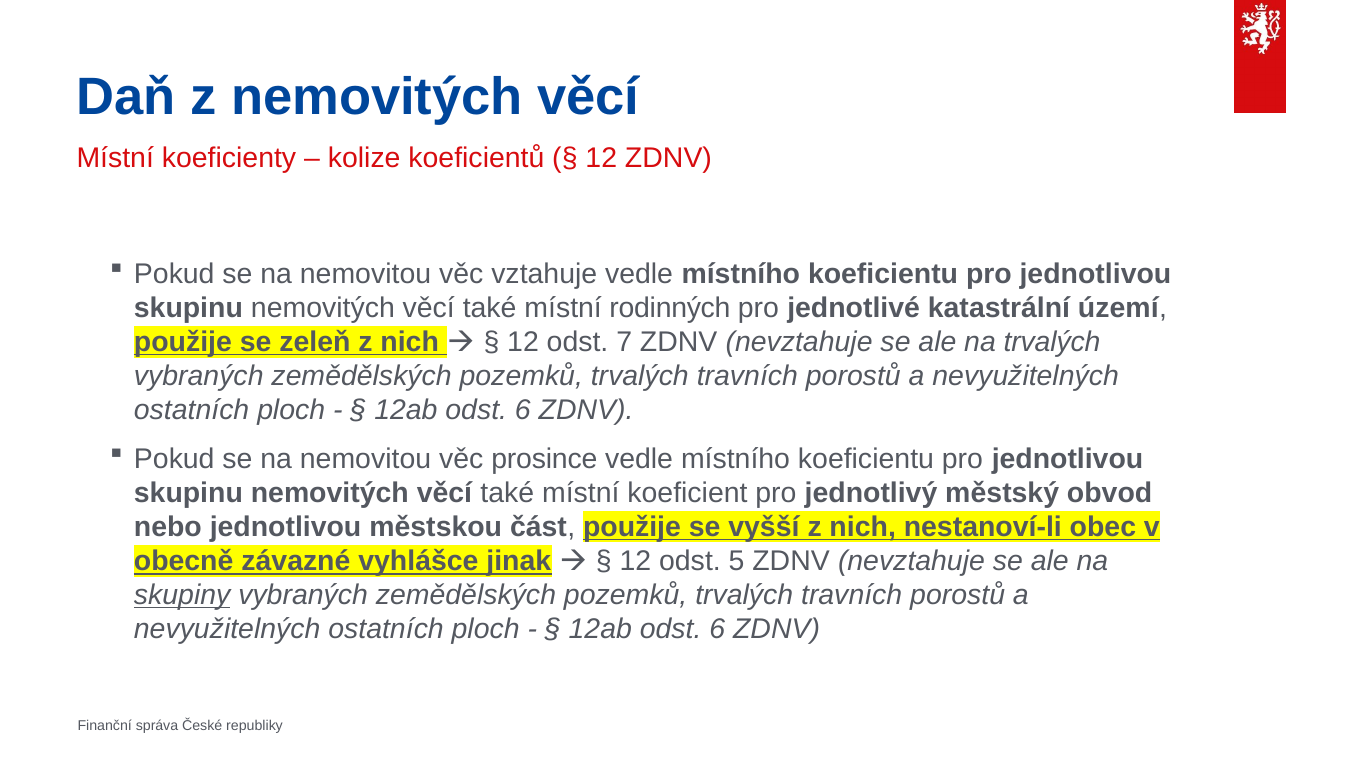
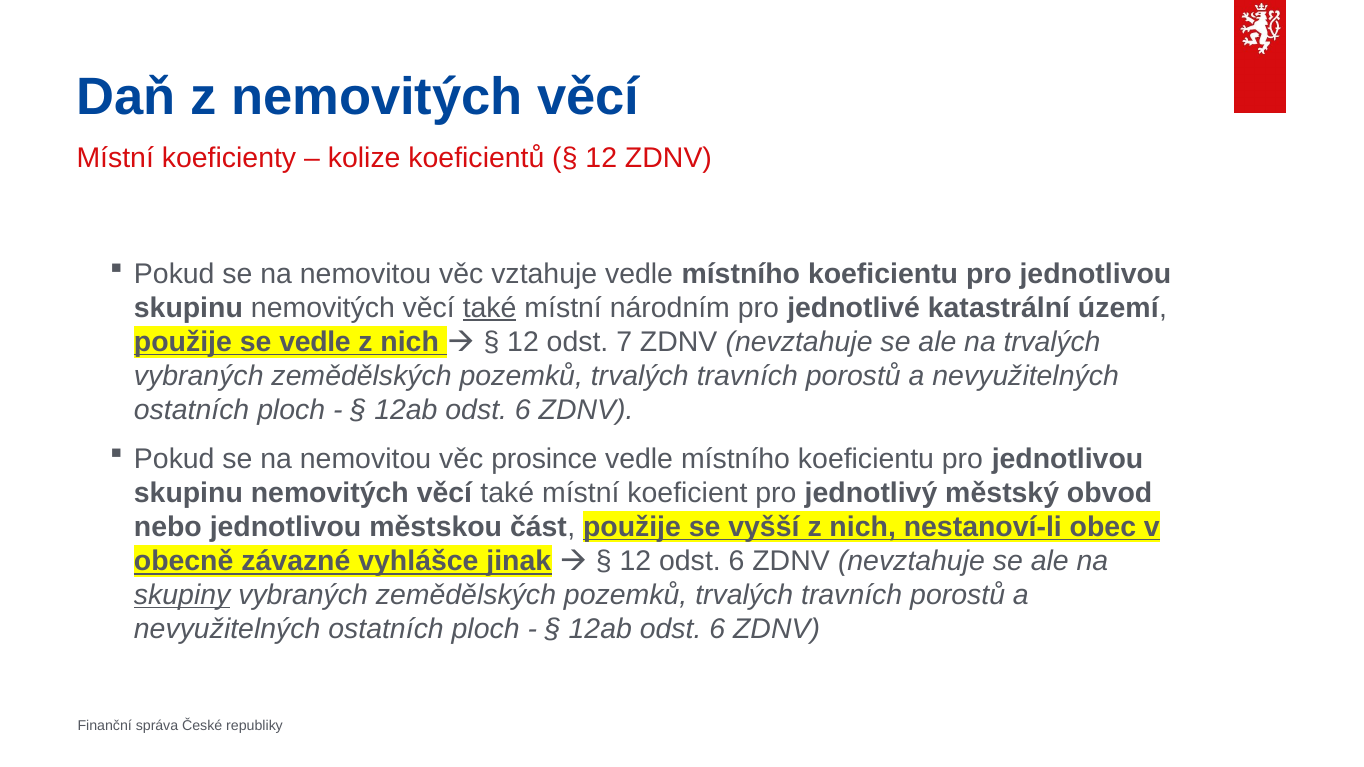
také at (490, 308) underline: none -> present
rodinných: rodinných -> národním
se zeleň: zeleň -> vedle
12 odst 5: 5 -> 6
